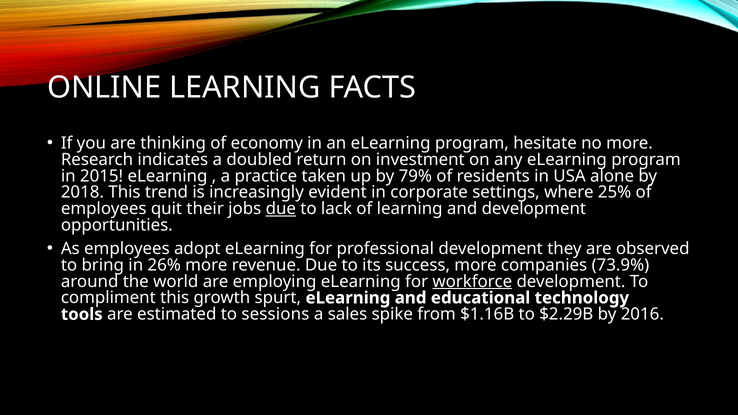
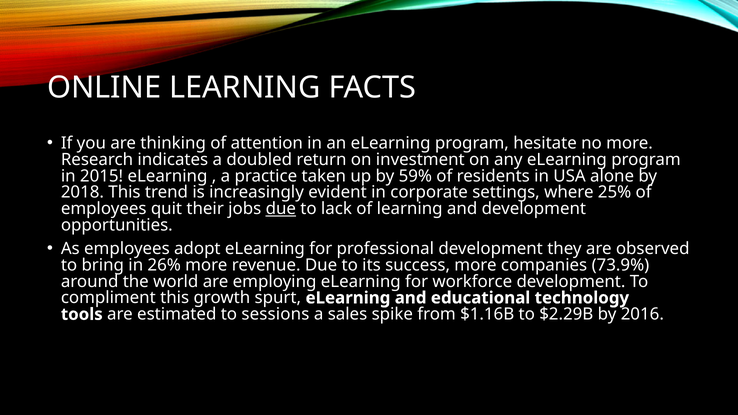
economy: economy -> attention
79%: 79% -> 59%
workforce underline: present -> none
